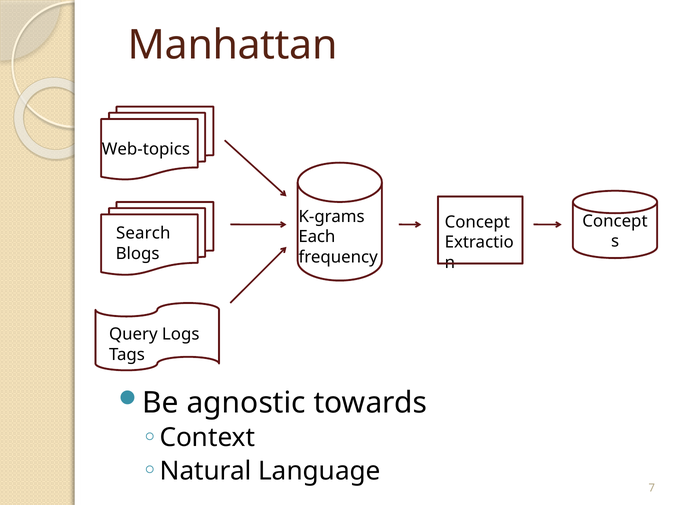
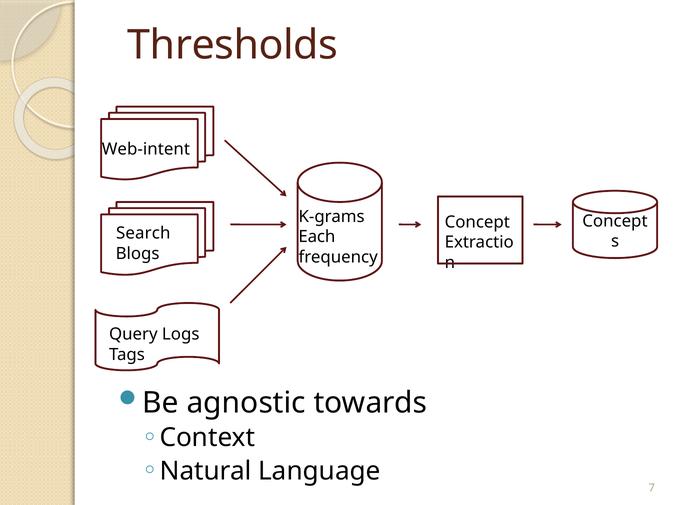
Manhattan: Manhattan -> Thresholds
Web-topics: Web-topics -> Web-intent
